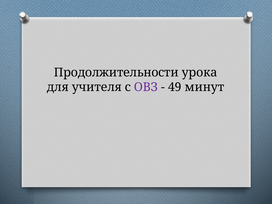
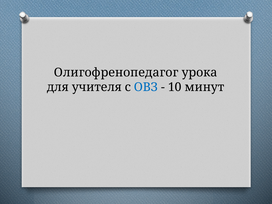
Продолжительности: Продолжительности -> Олигофренопедагог
ОВЗ colour: purple -> blue
49: 49 -> 10
